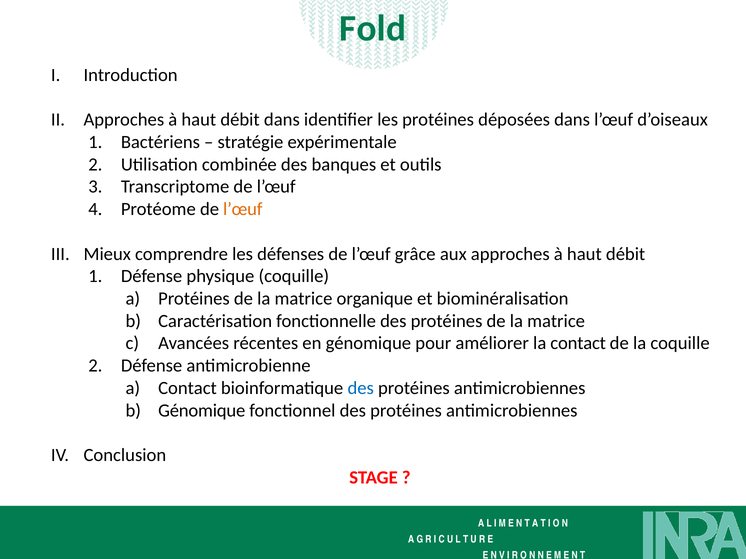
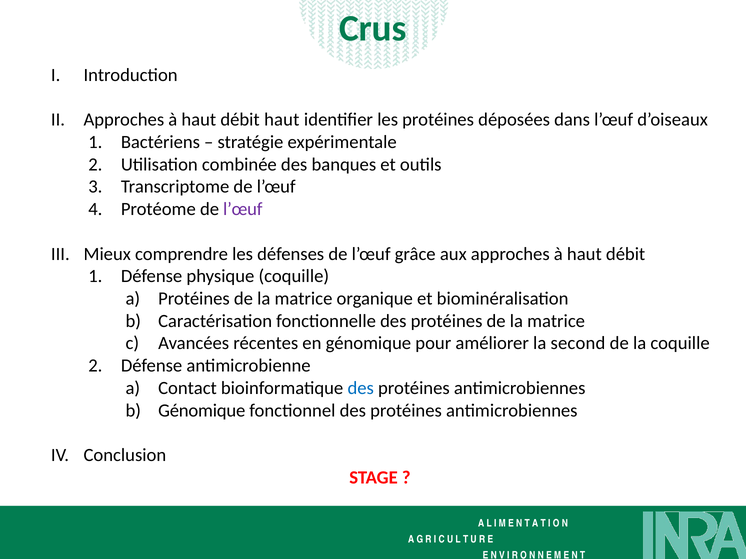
Fold: Fold -> Crus
débit dans: dans -> haut
l’œuf at (243, 209) colour: orange -> purple
la contact: contact -> second
